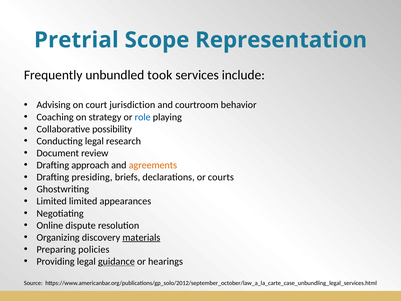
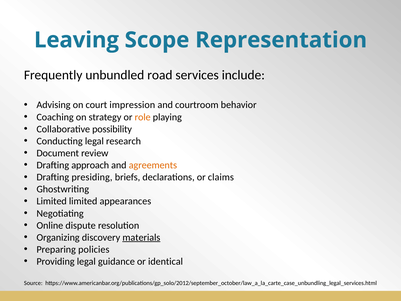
Pretrial: Pretrial -> Leaving
took: took -> road
jurisdiction: jurisdiction -> impression
role colour: blue -> orange
courts: courts -> claims
guidance underline: present -> none
hearings: hearings -> identical
